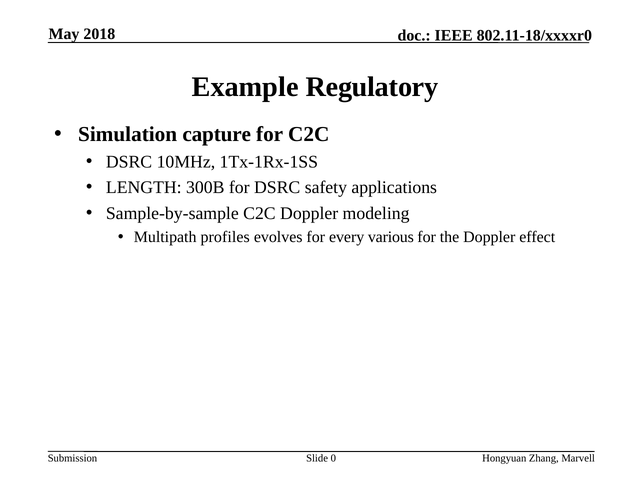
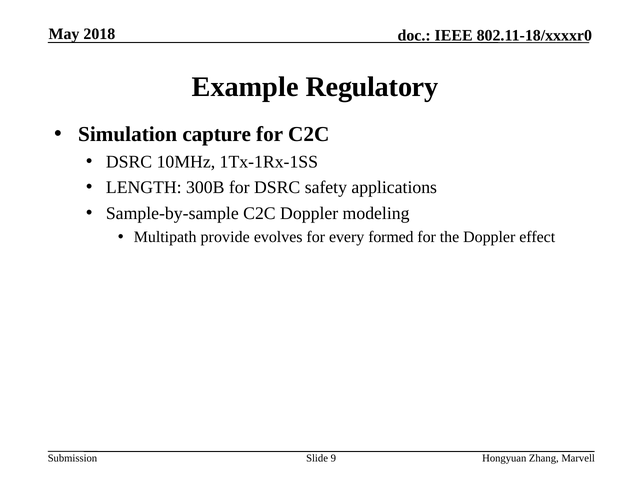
profiles: profiles -> provide
various: various -> formed
0: 0 -> 9
